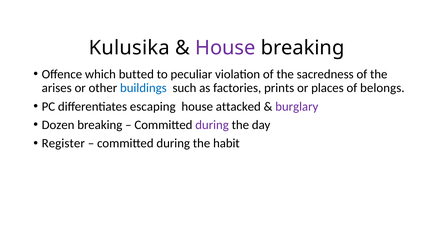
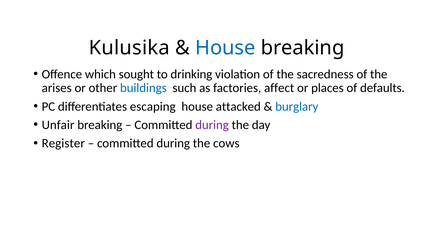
House at (225, 48) colour: purple -> blue
butted: butted -> sought
peculiar: peculiar -> drinking
prints: prints -> affect
belongs: belongs -> defaults
burglary colour: purple -> blue
Dozen: Dozen -> Unfair
habit: habit -> cows
